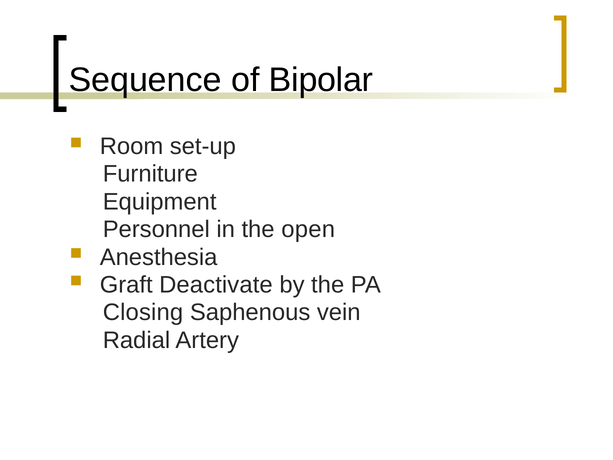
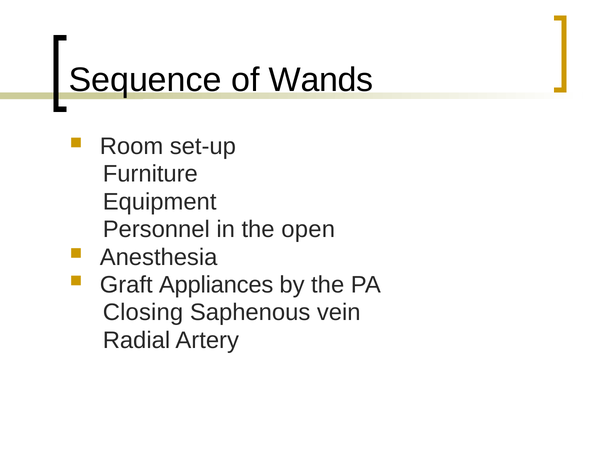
Bipolar: Bipolar -> Wands
Deactivate: Deactivate -> Appliances
